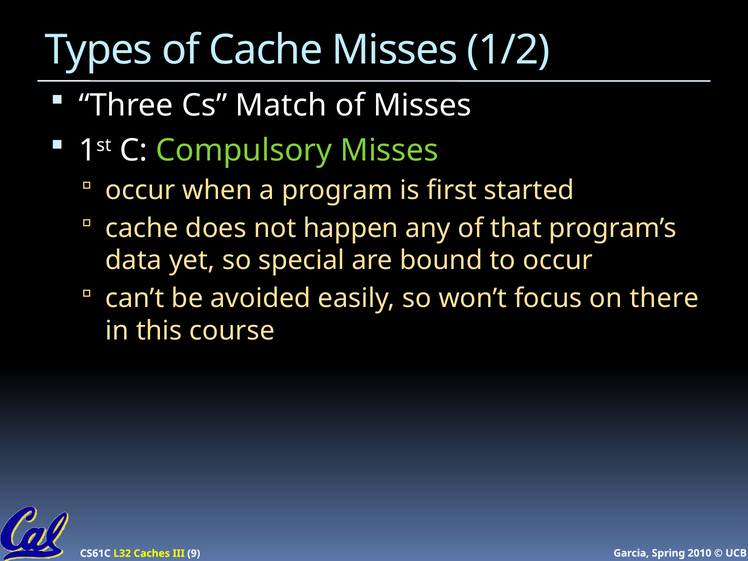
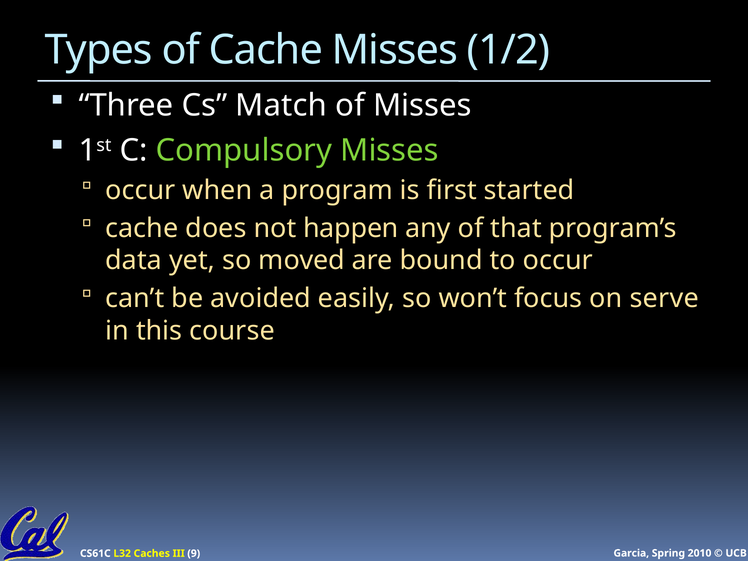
special: special -> moved
there: there -> serve
